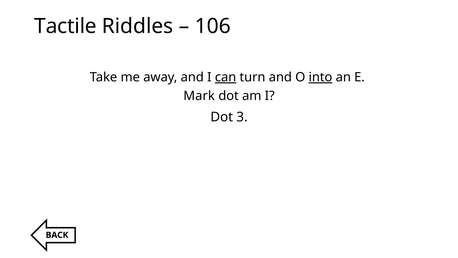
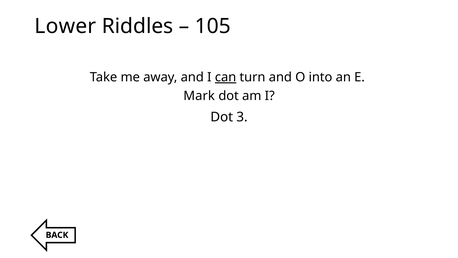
Tactile: Tactile -> Lower
106: 106 -> 105
into underline: present -> none
